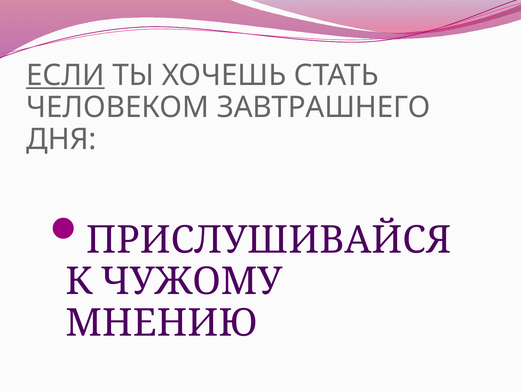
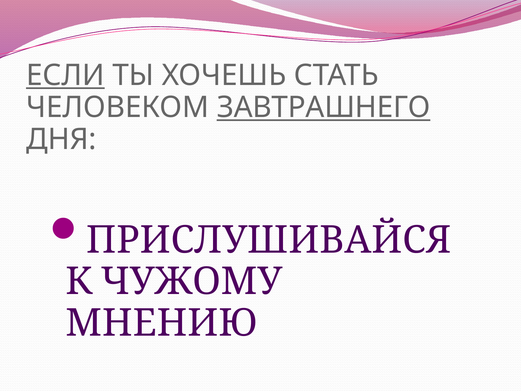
ЗАВТРАШНЕГО underline: none -> present
